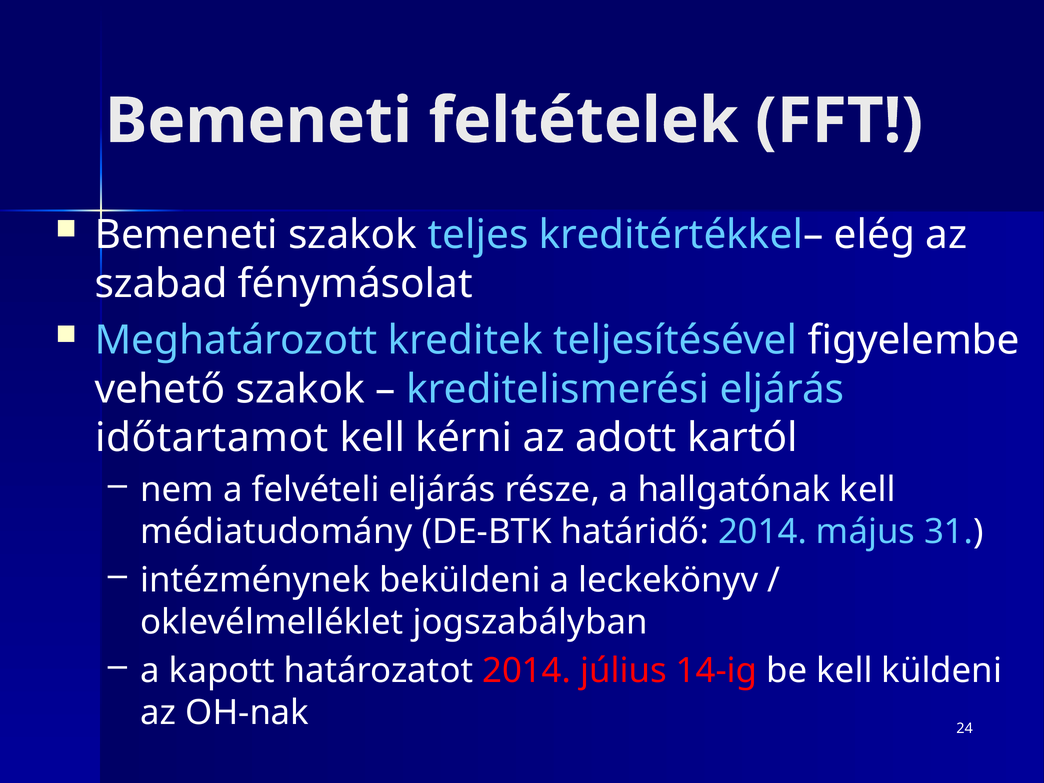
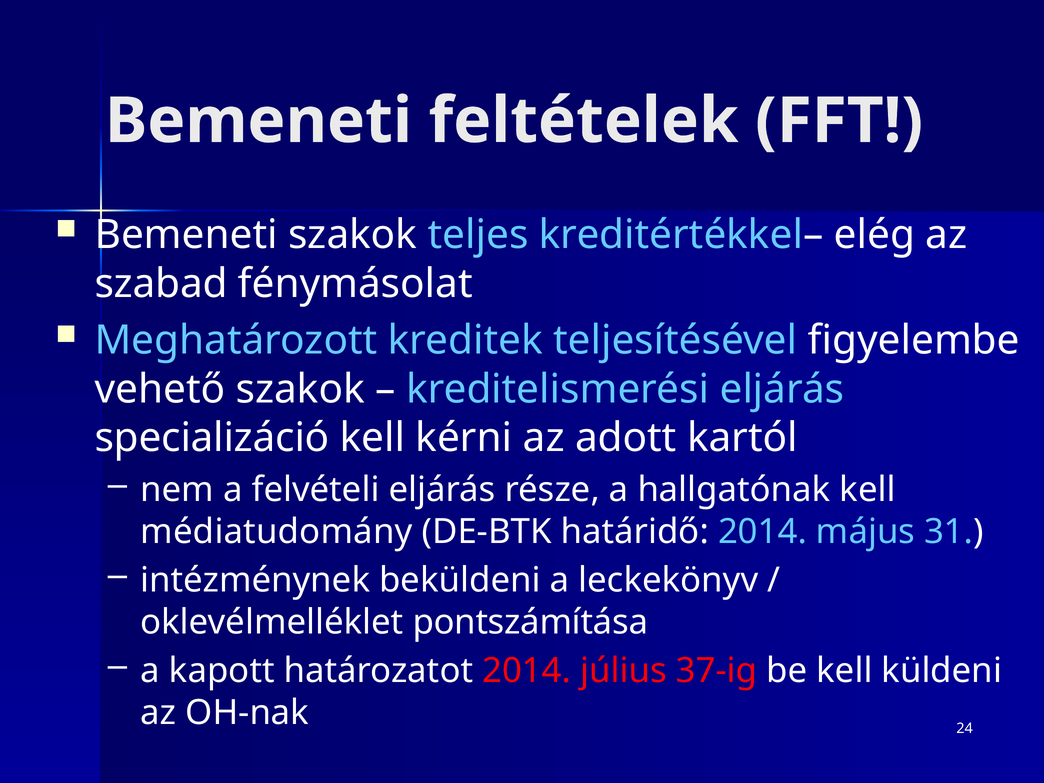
időtartamot: időtartamot -> specializáció
jogszabályban: jogszabályban -> pontszámítása
14-ig: 14-ig -> 37-ig
